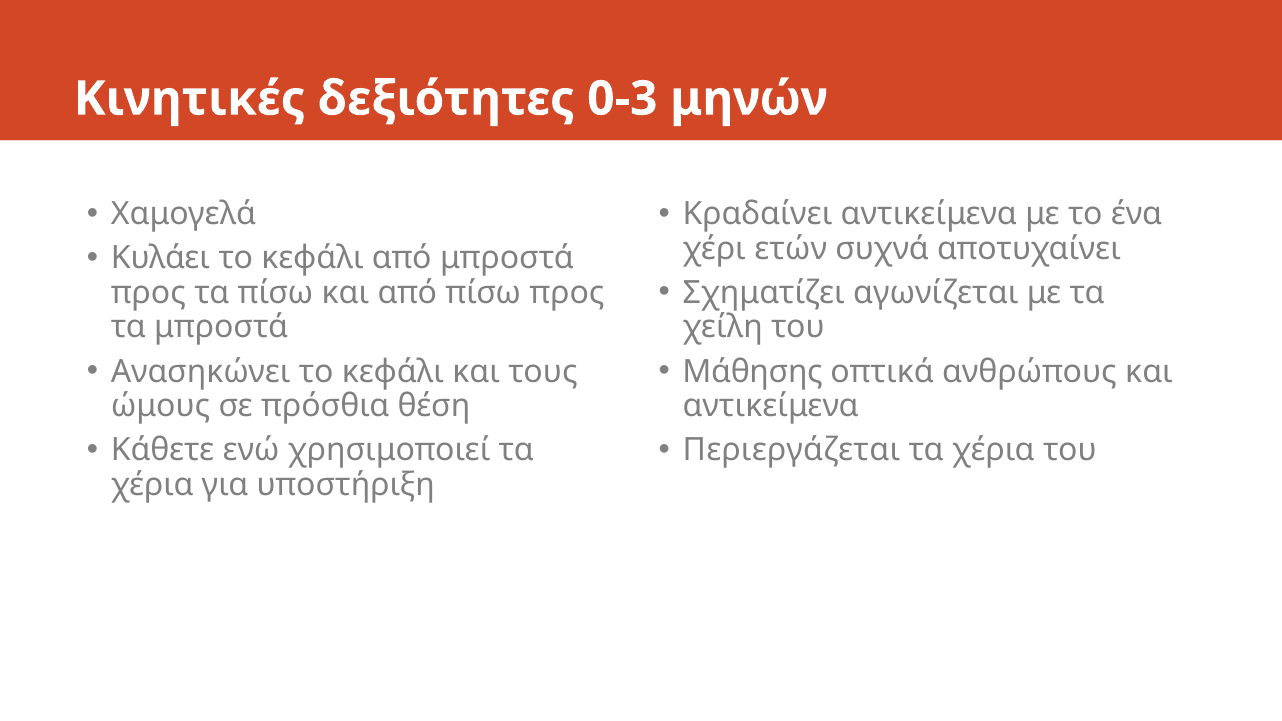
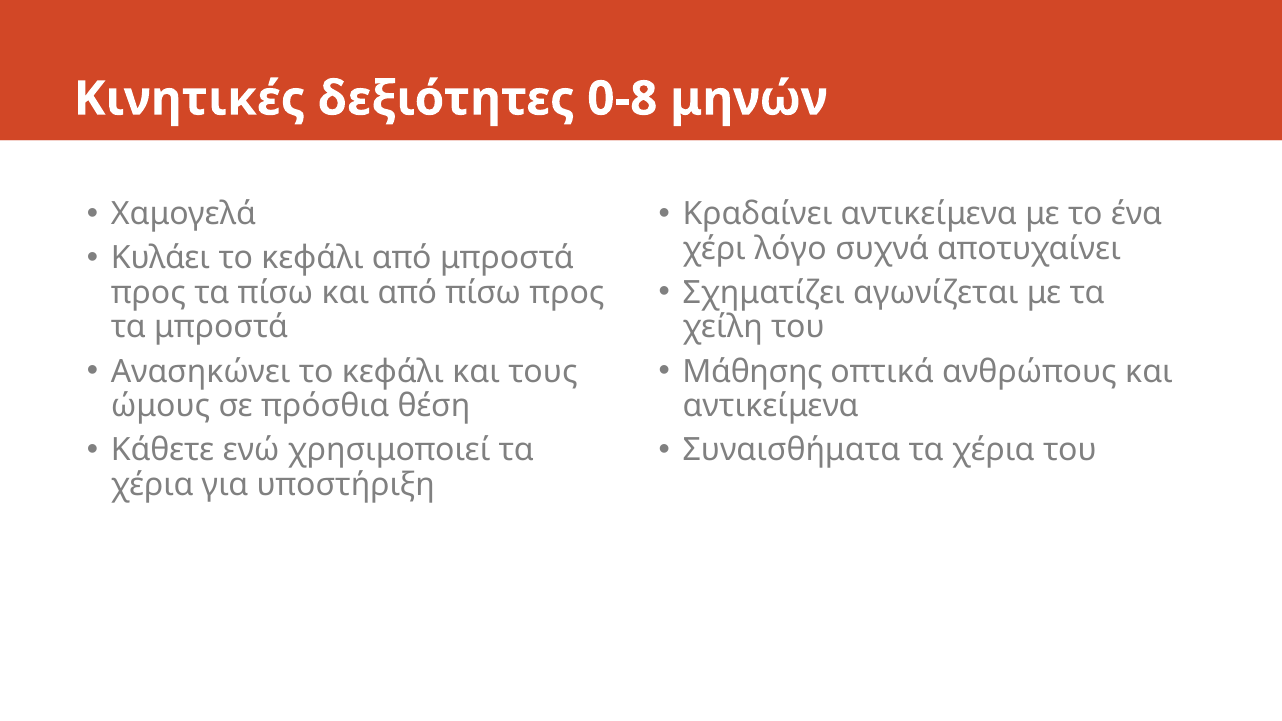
0-3: 0-3 -> 0-8
ετών: ετών -> λόγο
Περιεργάζεται: Περιεργάζεται -> Συναισθήματα
